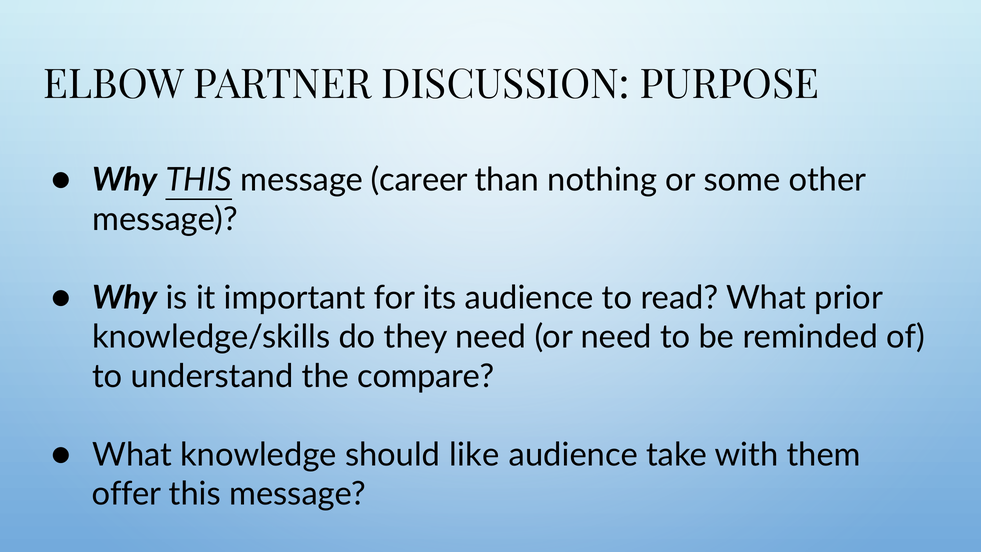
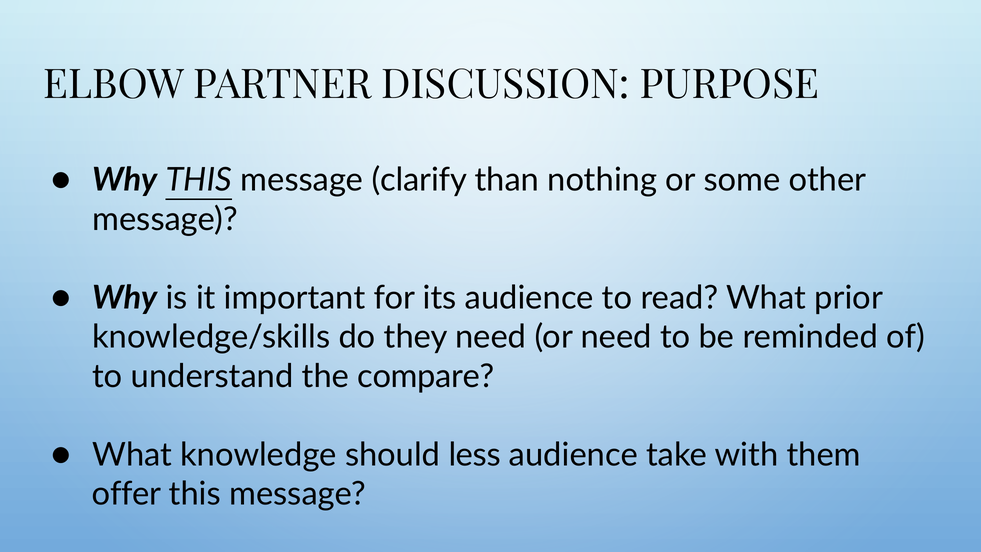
career: career -> clarify
like: like -> less
